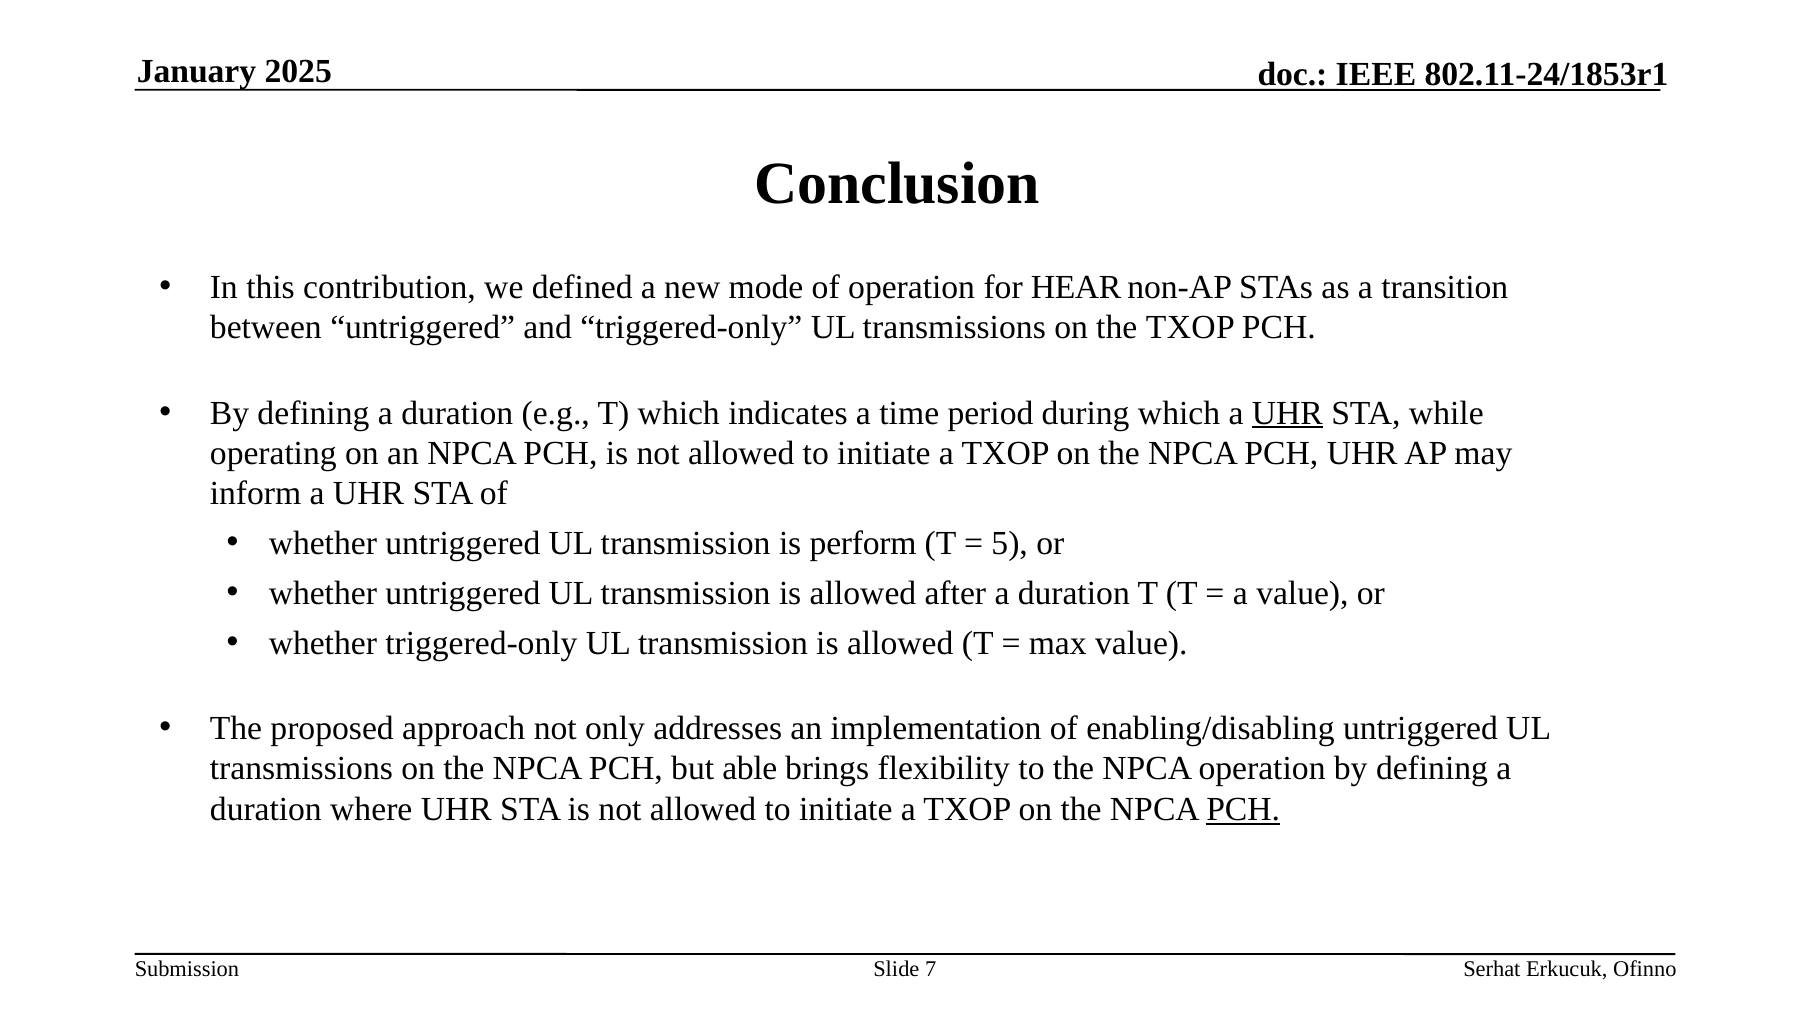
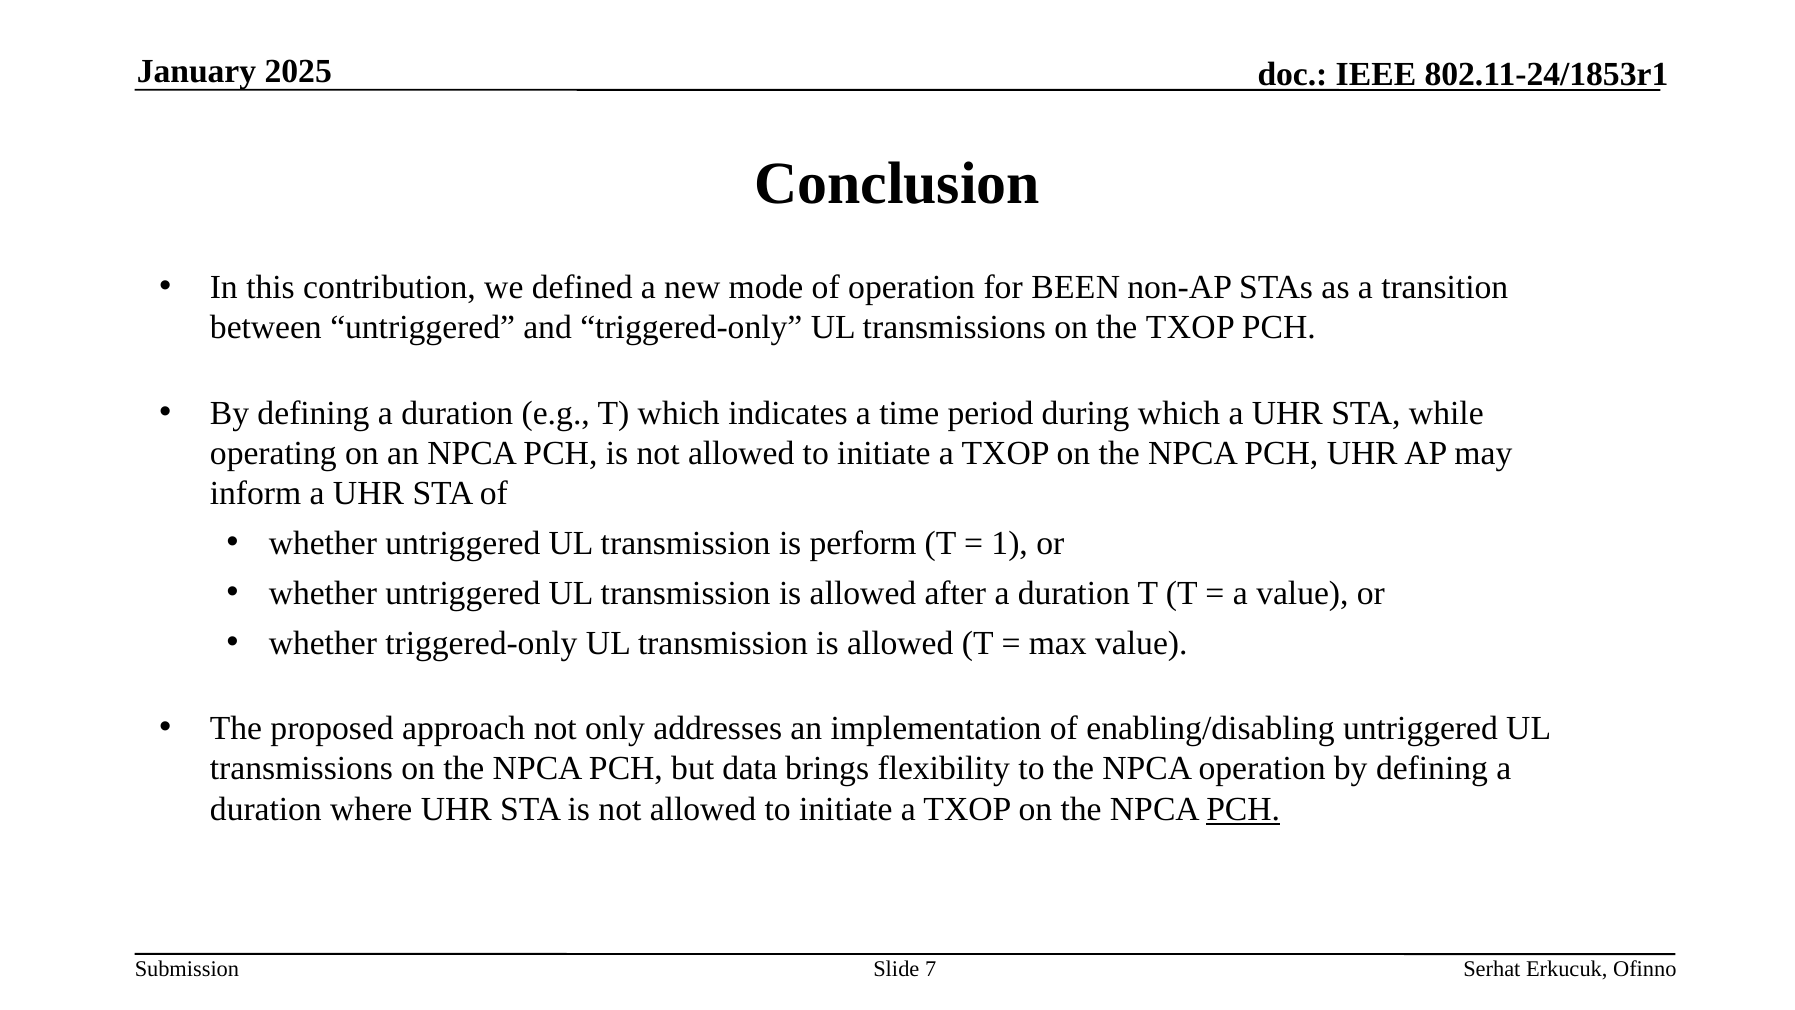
HEAR: HEAR -> BEEN
UHR at (1287, 413) underline: present -> none
5: 5 -> 1
able: able -> data
